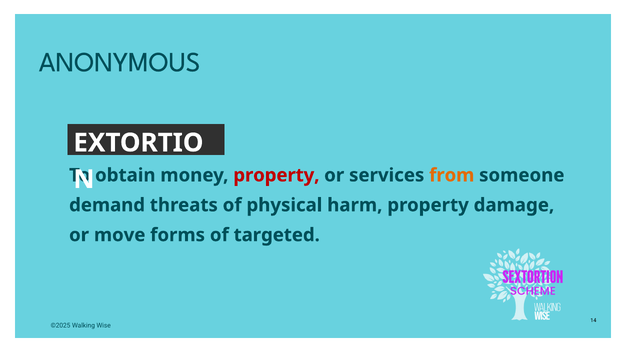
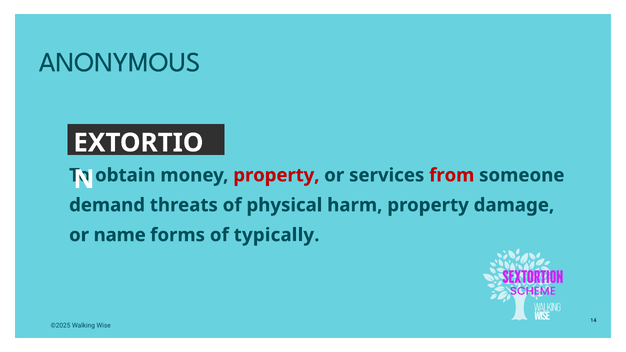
from colour: orange -> red
move: move -> name
targeted: targeted -> typically
